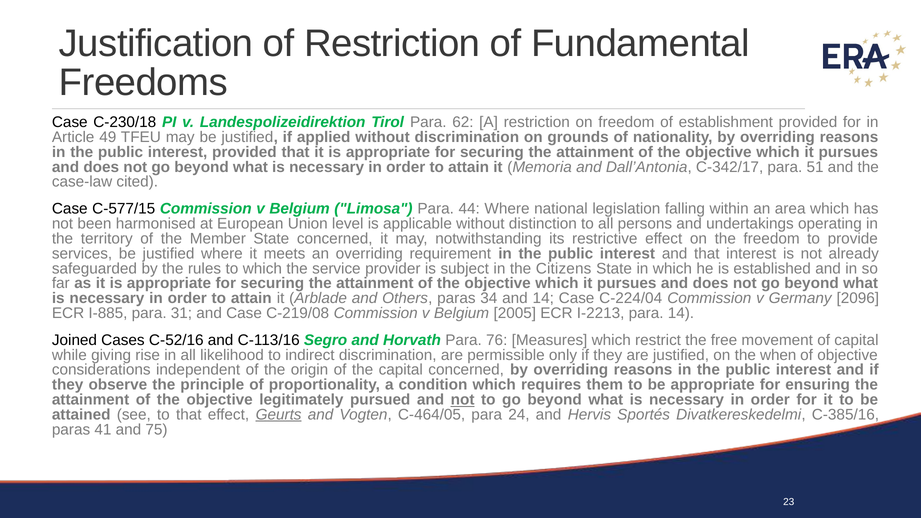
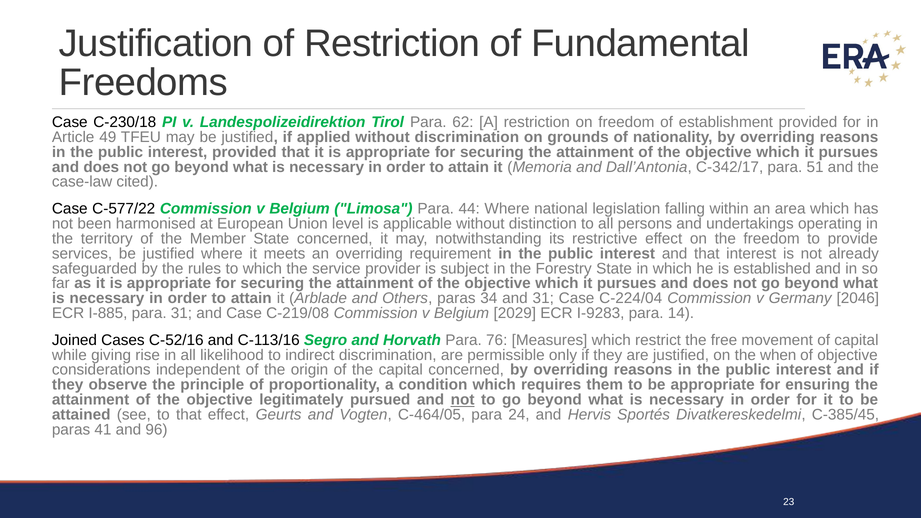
C-577/15: C-577/15 -> C-577/22
Citizens: Citizens -> Forestry
and 14: 14 -> 31
2096: 2096 -> 2046
2005: 2005 -> 2029
I-2213: I-2213 -> I-9283
Geurts underline: present -> none
C-385/16: C-385/16 -> C-385/45
75: 75 -> 96
